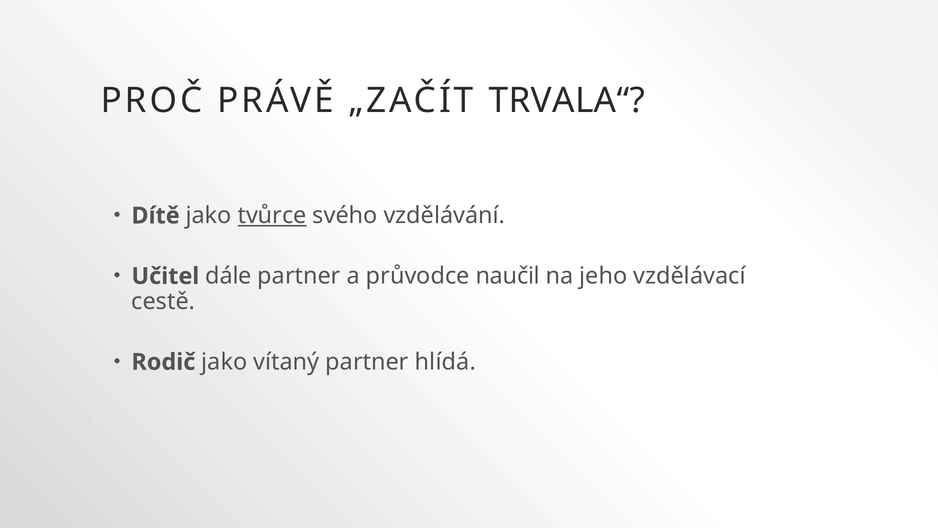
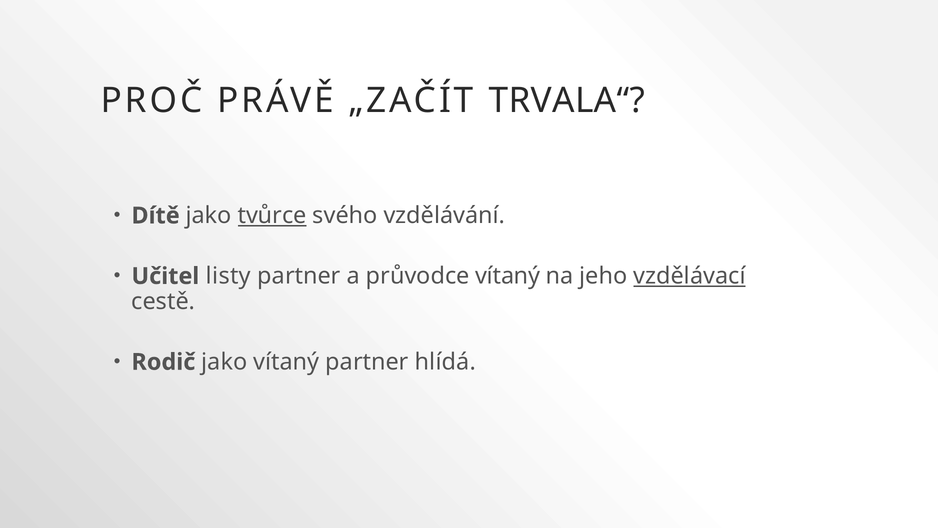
dále: dále -> listy
průvodce naučil: naučil -> vítaný
vzdělávací underline: none -> present
